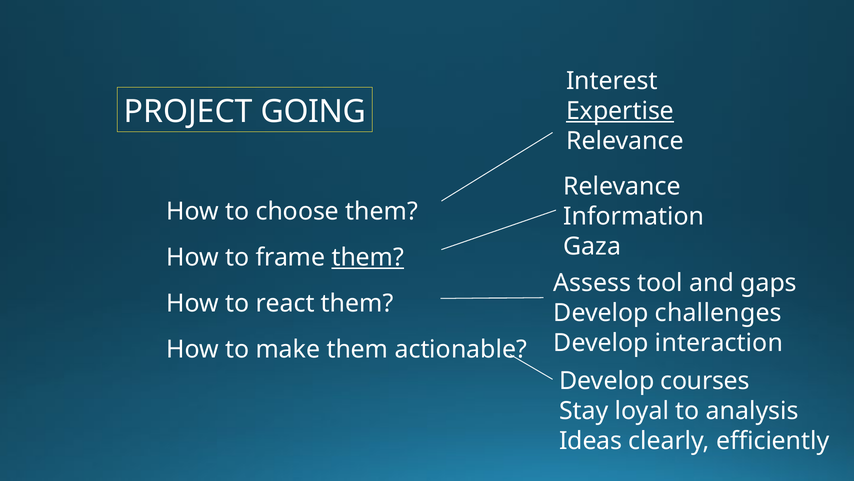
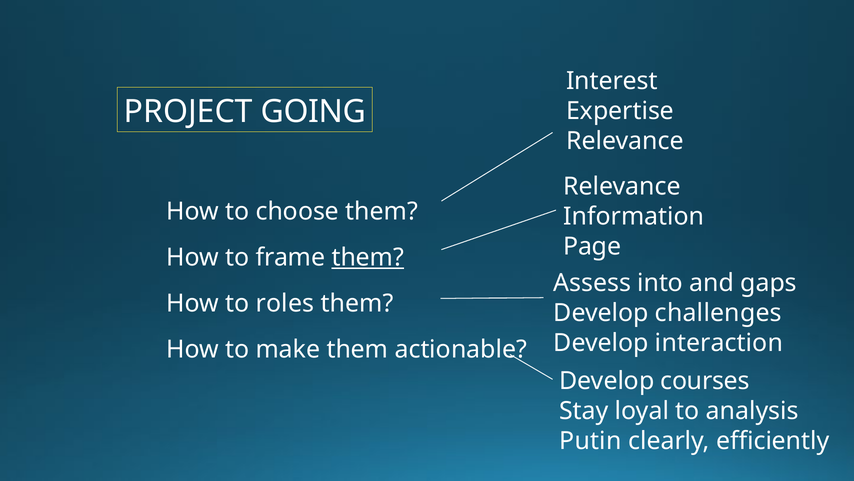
Expertise underline: present -> none
Gaza: Gaza -> Page
tool: tool -> into
react: react -> roles
Ideas: Ideas -> Putin
